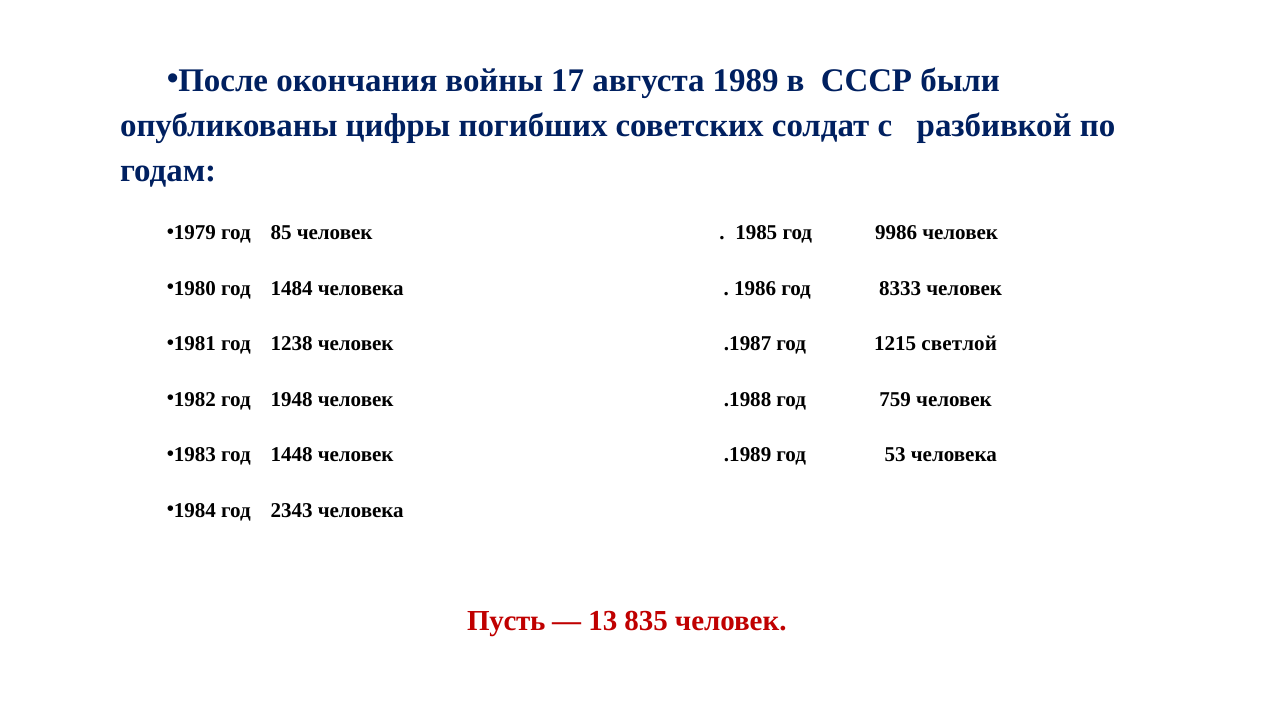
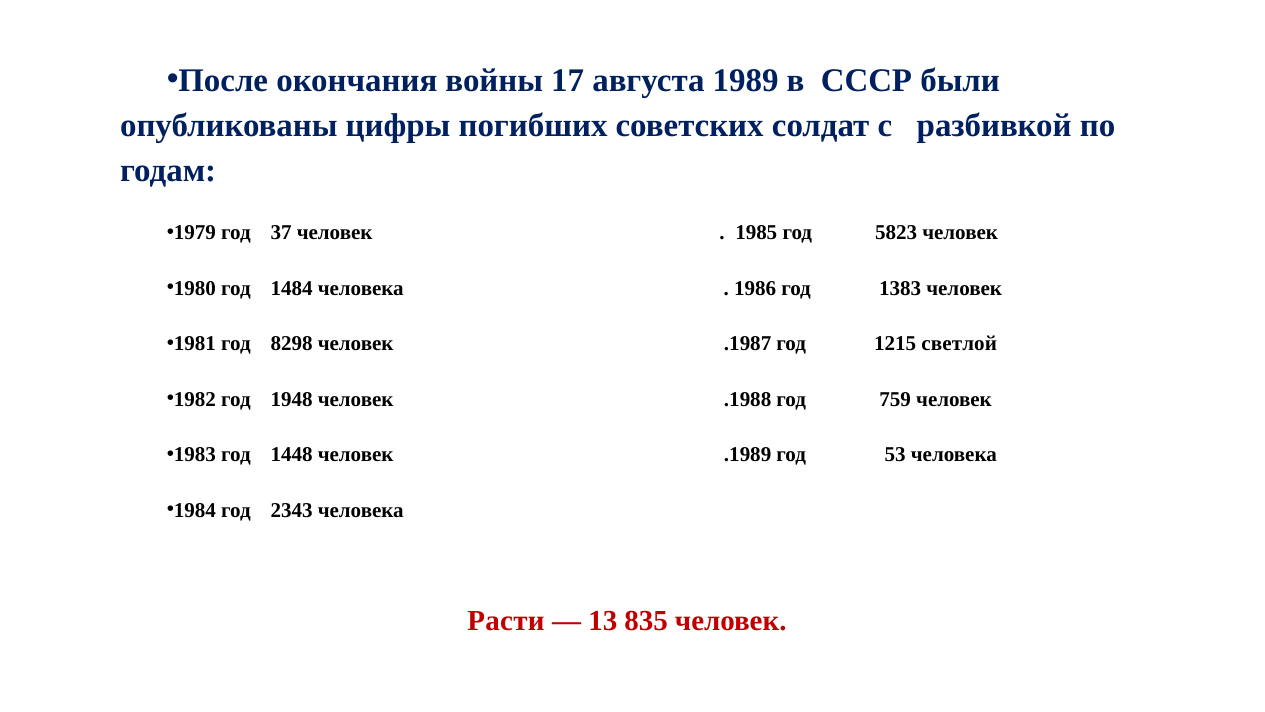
85: 85 -> 37
9986: 9986 -> 5823
8333: 8333 -> 1383
1238: 1238 -> 8298
Пусть: Пусть -> Расти
